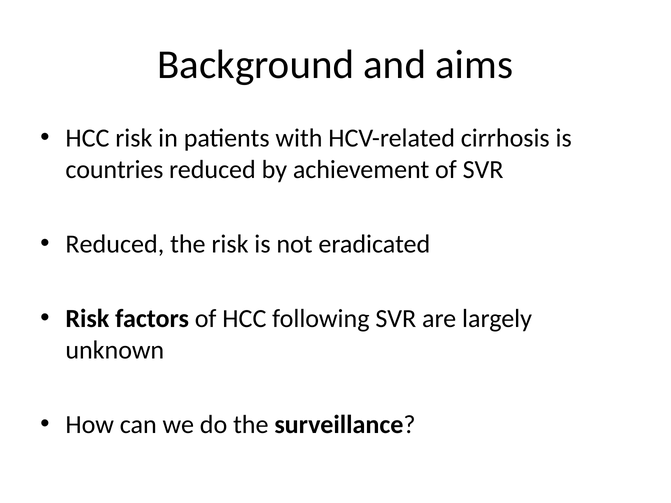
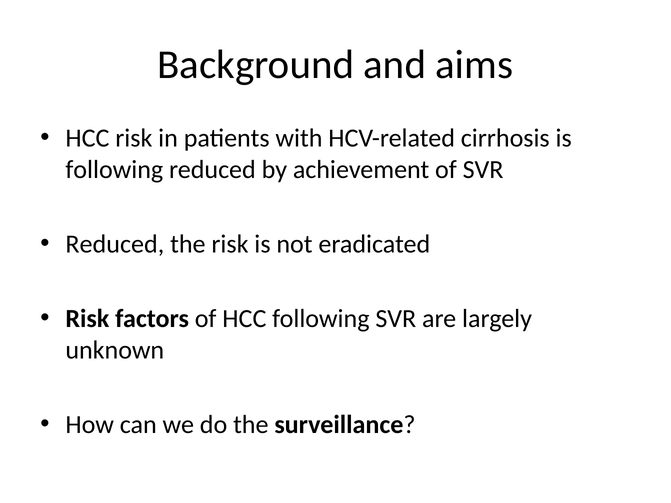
countries at (114, 170): countries -> following
